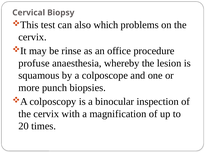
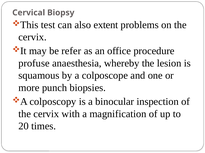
which: which -> extent
rinse: rinse -> refer
